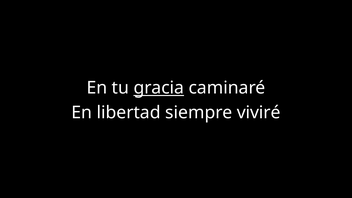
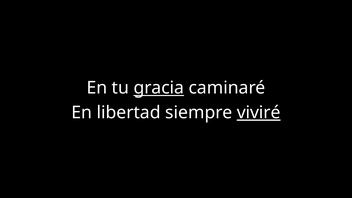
viviré underline: none -> present
